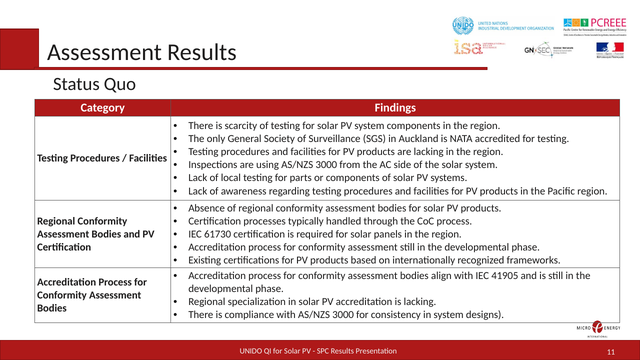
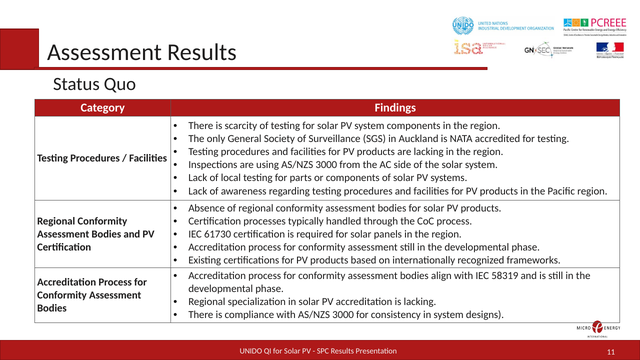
41905: 41905 -> 58319
